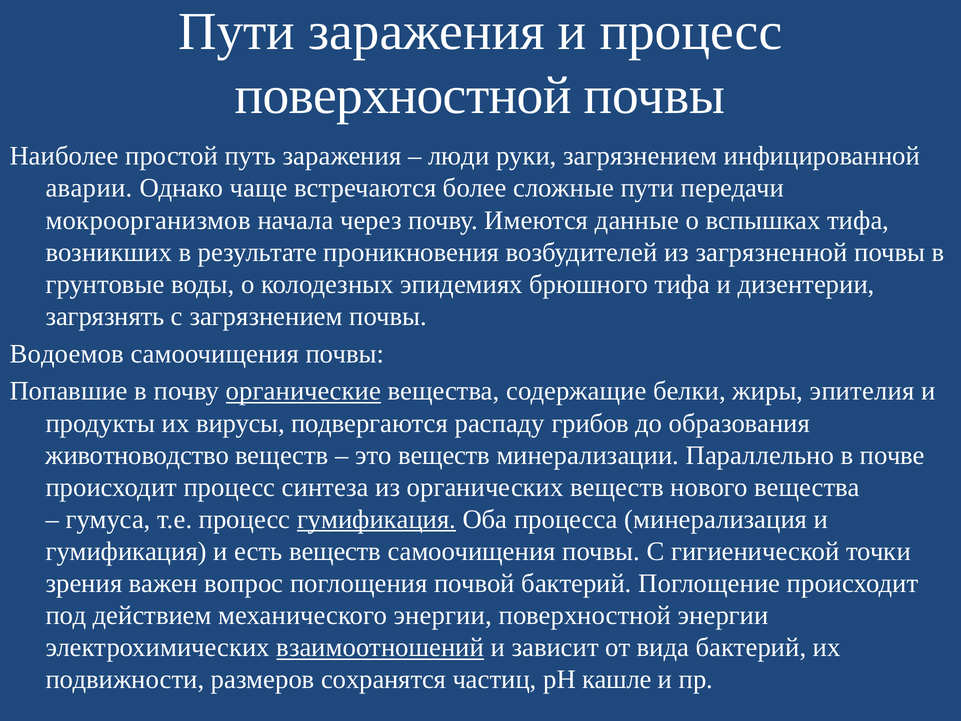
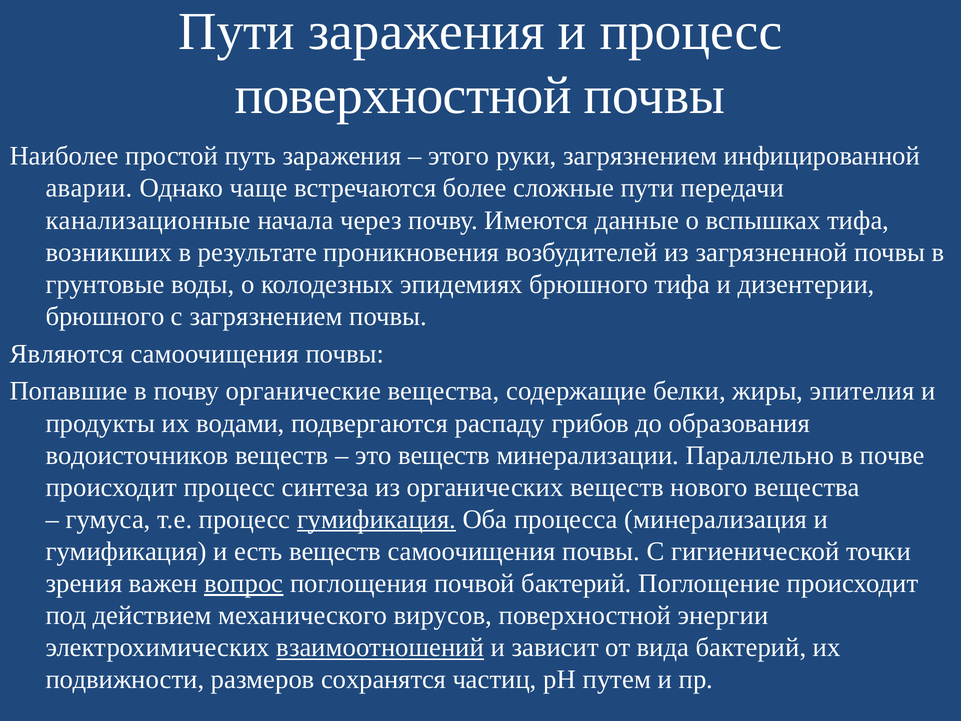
люди: люди -> этого
мокроорганизмов: мокроорганизмов -> канализационные
загрязнять at (105, 316): загрязнять -> брюшного
Водоемов: Водоемов -> Являются
органические underline: present -> none
вирусы: вирусы -> водами
животноводство: животноводство -> водоисточников
вопрос underline: none -> present
механического энергии: энергии -> вирусов
кашле: кашле -> путем
